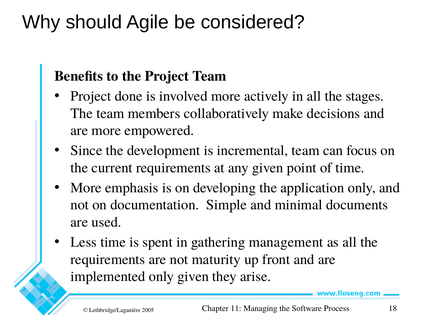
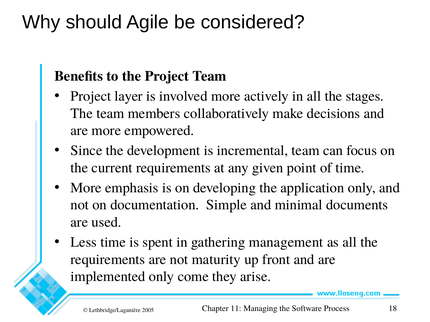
done: done -> layer
only given: given -> come
